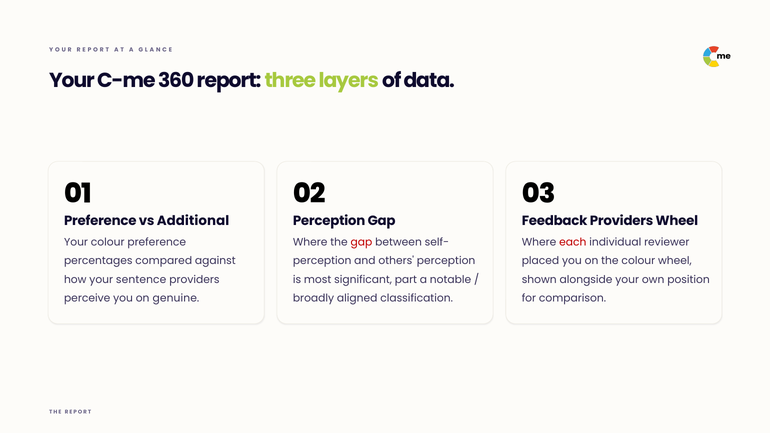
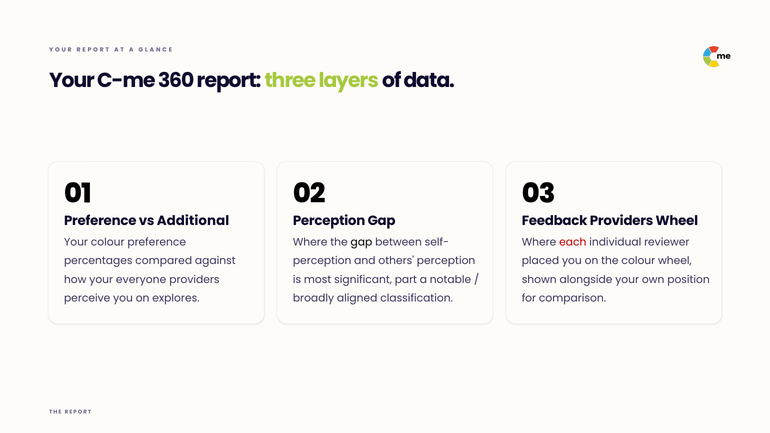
gap at (361, 242) colour: red -> black
sentence: sentence -> everyone
genuine: genuine -> explores
